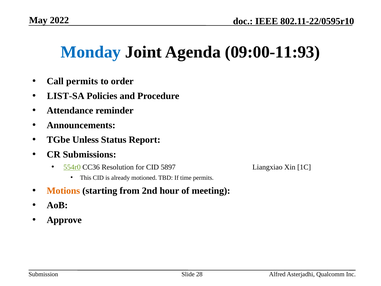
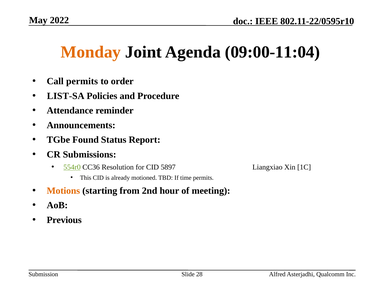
Monday colour: blue -> orange
09:00-11:93: 09:00-11:93 -> 09:00-11:04
Unless: Unless -> Found
Approve: Approve -> Previous
